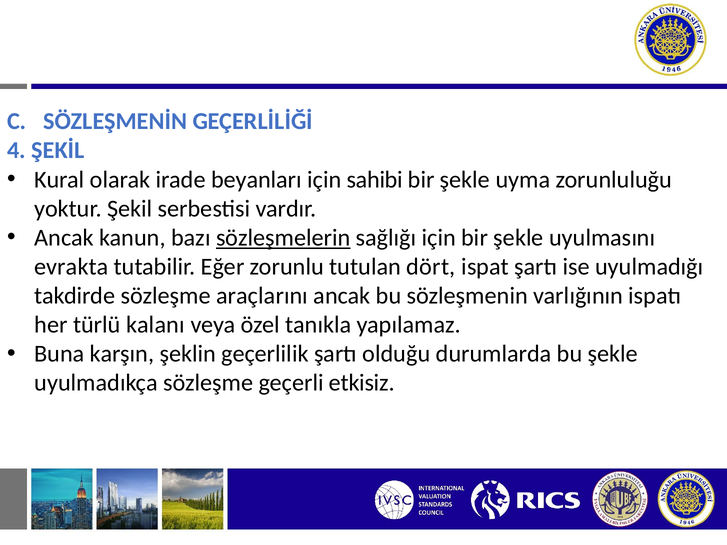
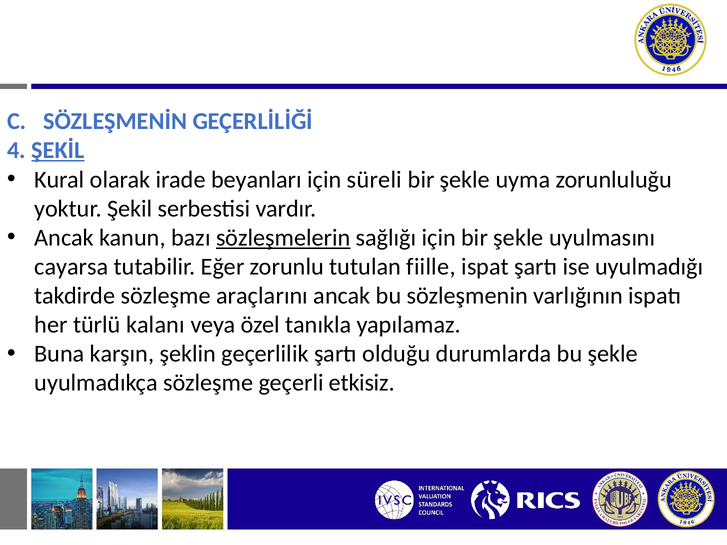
ŞEKİL underline: none -> present
sahibi: sahibi -> süreli
evrakta: evrakta -> cayarsa
dört: dört -> fiille
